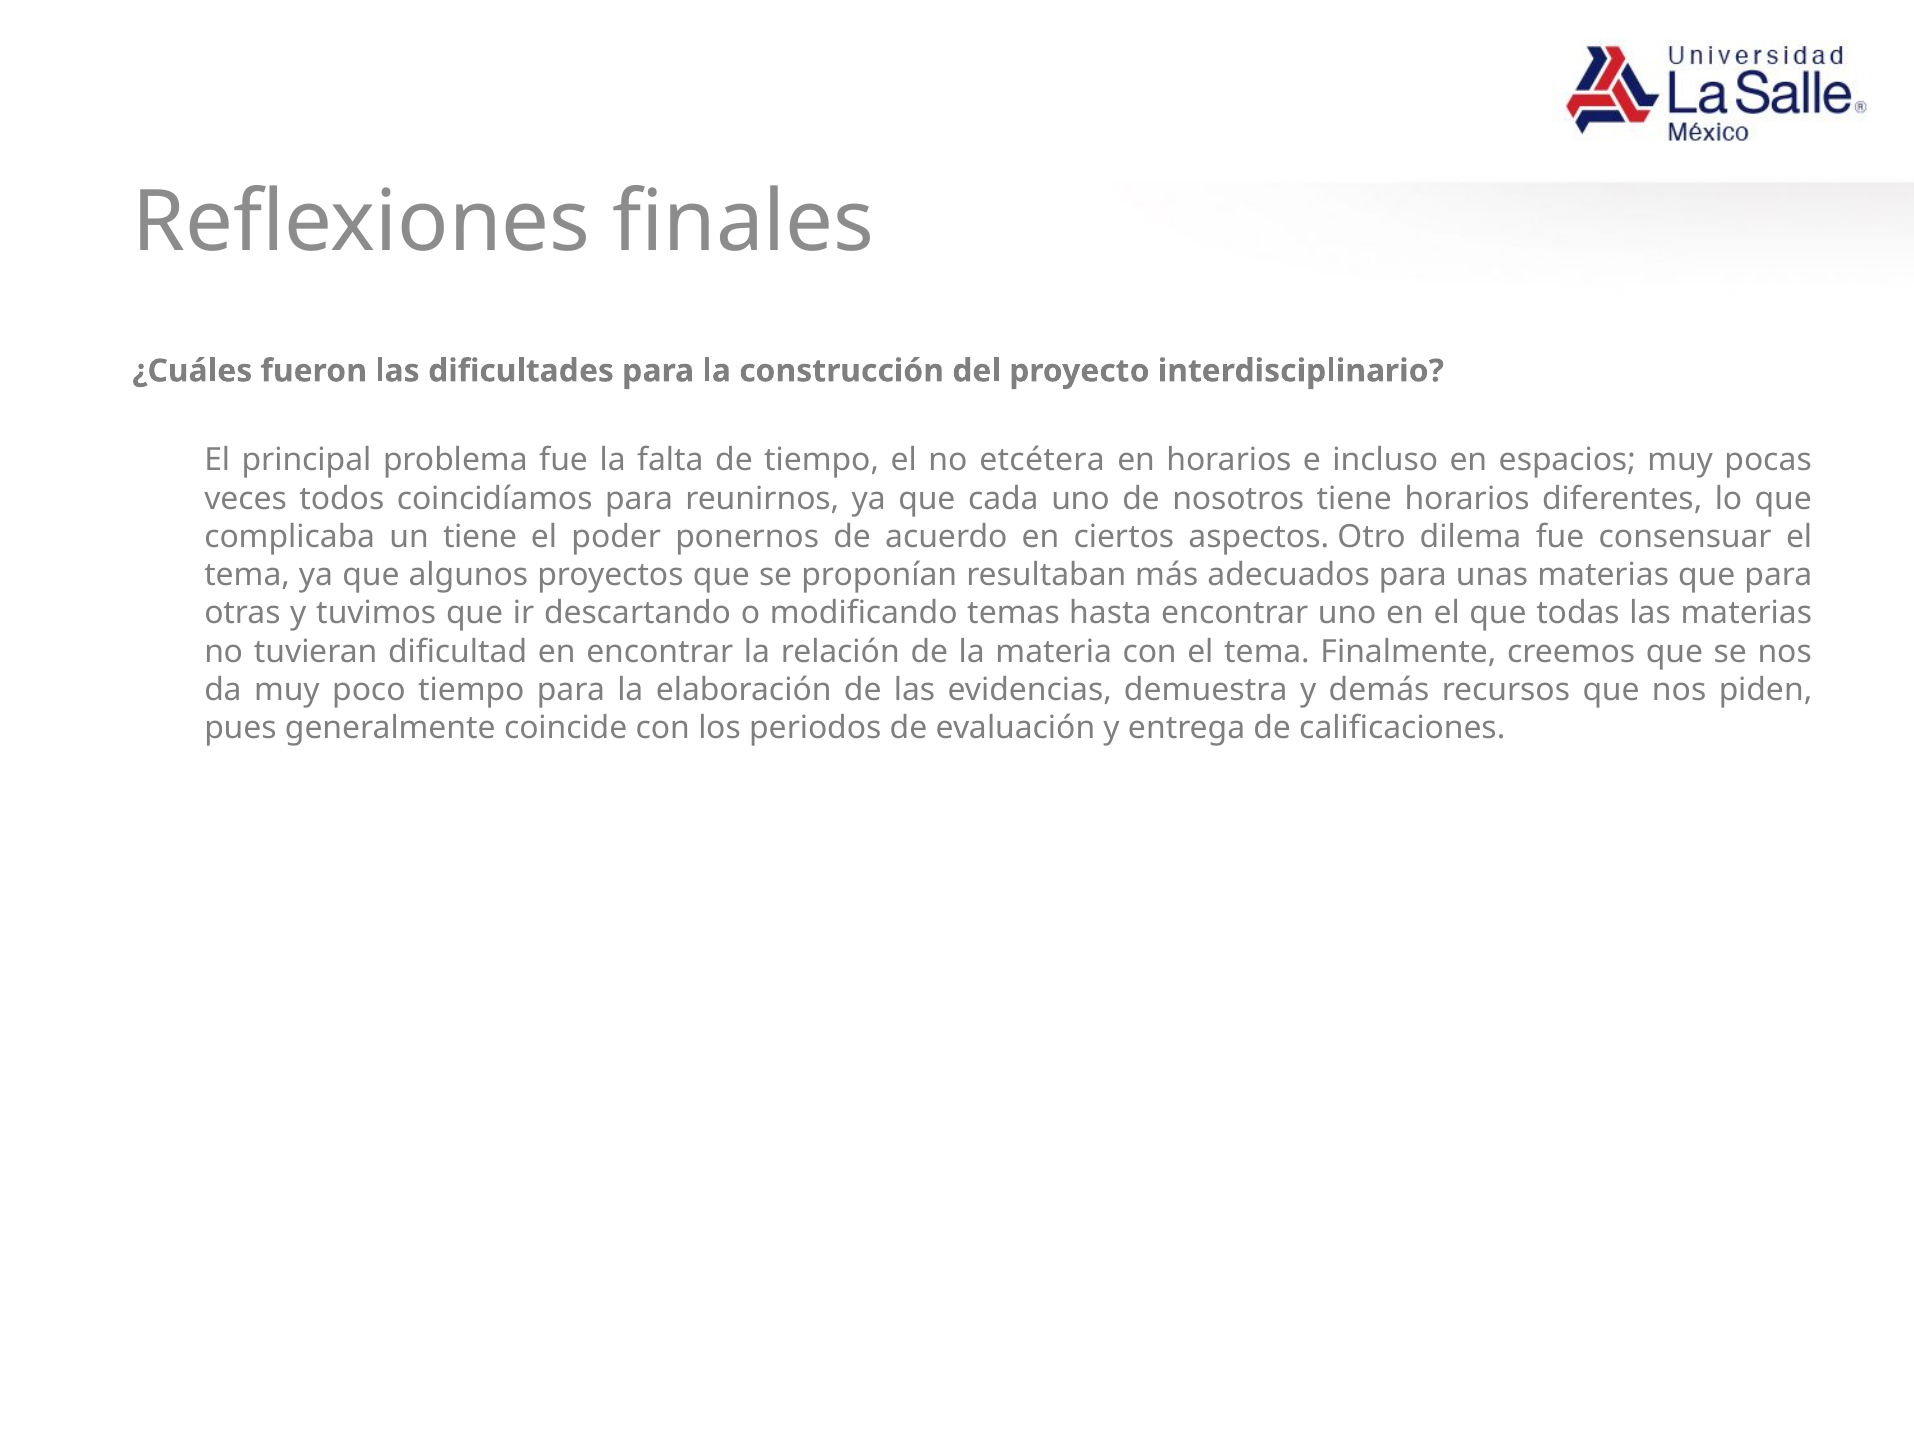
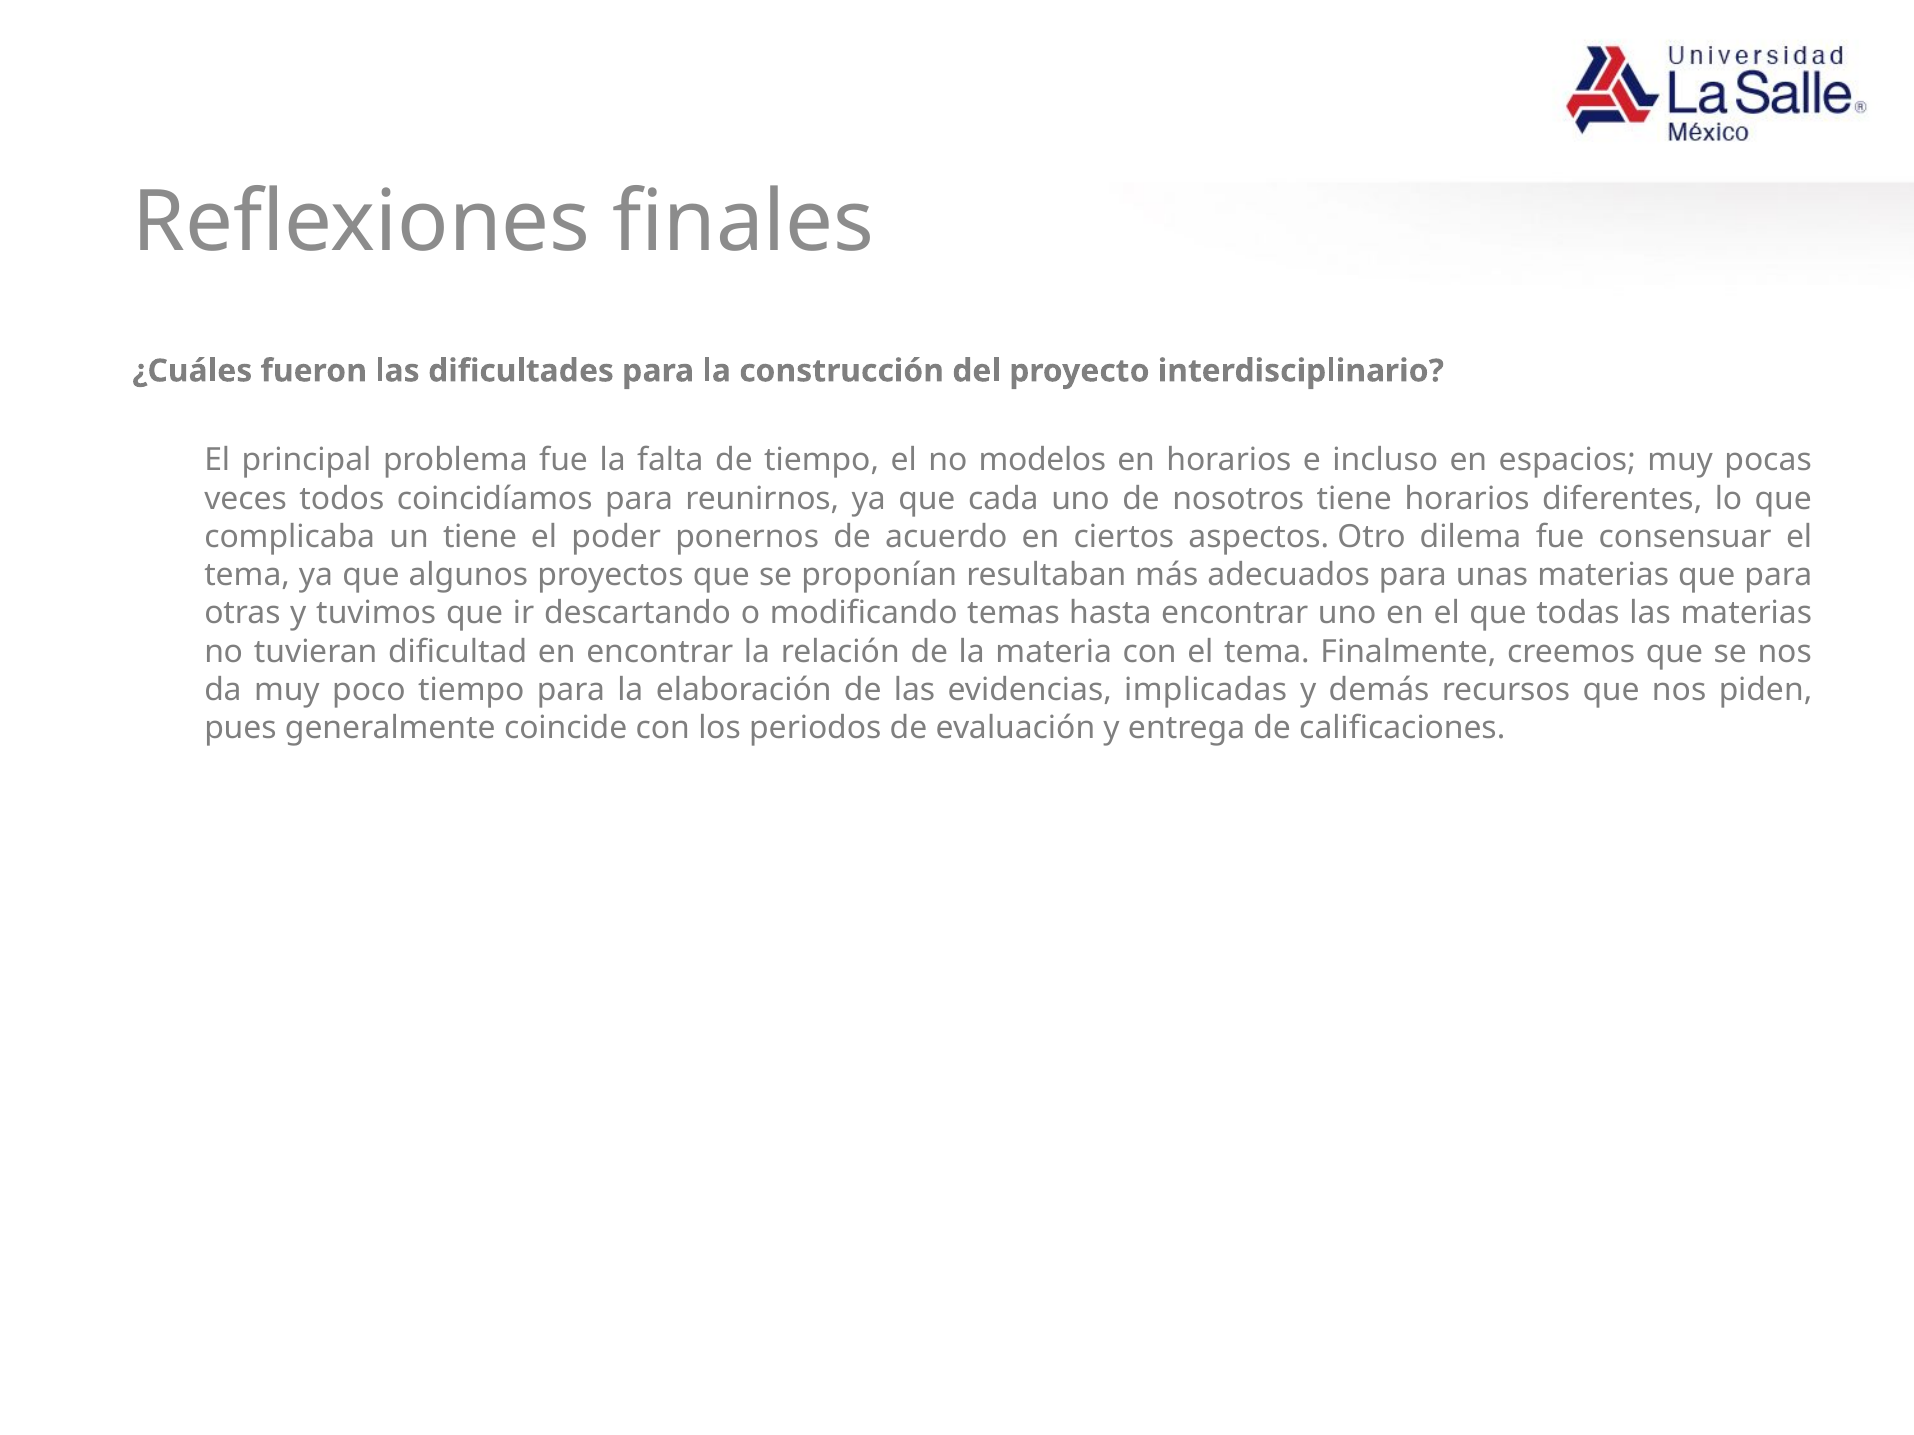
etcétera: etcétera -> modelos
demuestra: demuestra -> implicadas
